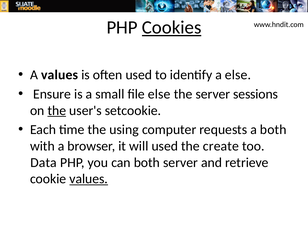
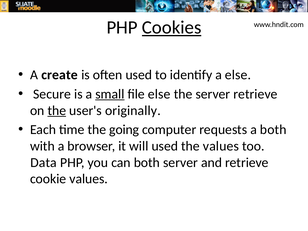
A values: values -> create
Ensure: Ensure -> Secure
small underline: none -> present
server sessions: sessions -> retrieve
setcookie: setcookie -> originally
using: using -> going
the create: create -> values
values at (89, 179) underline: present -> none
